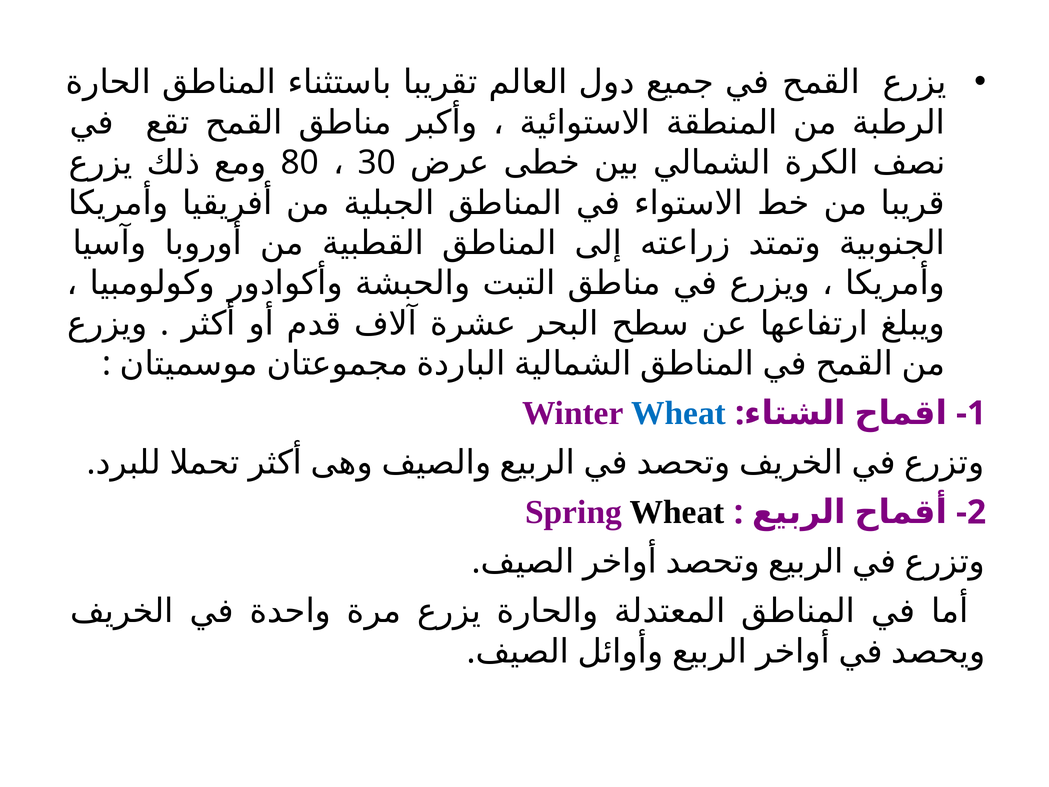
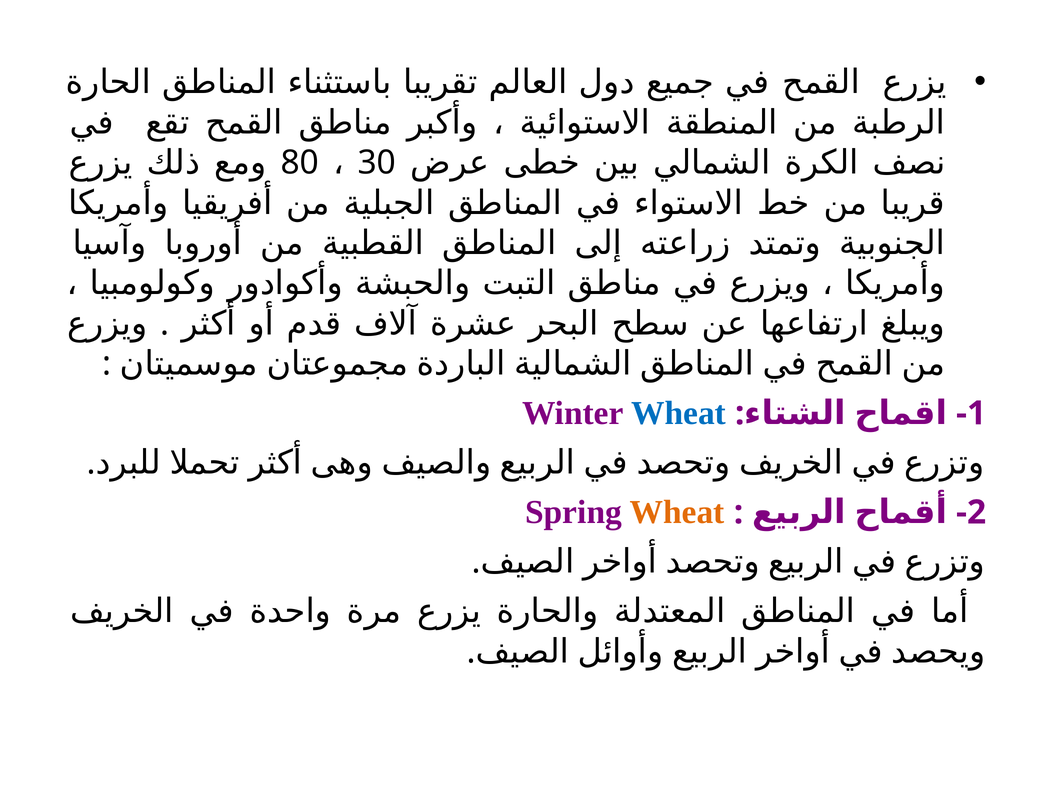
Wheat at (677, 512) colour: black -> orange
